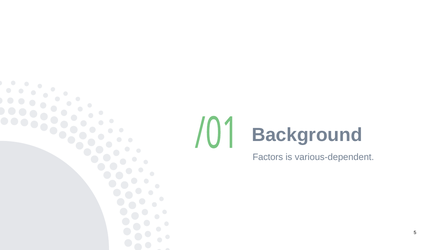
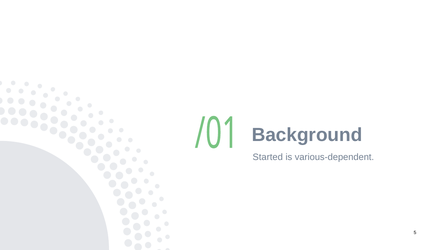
Factors: Factors -> Started
